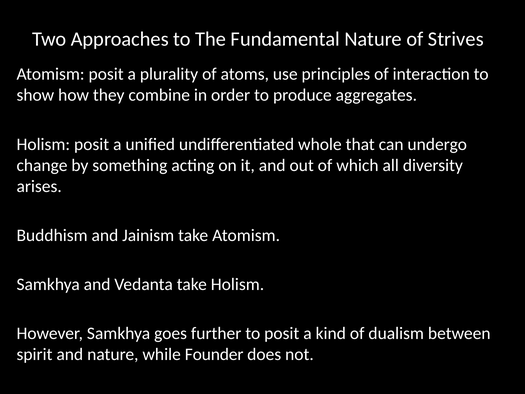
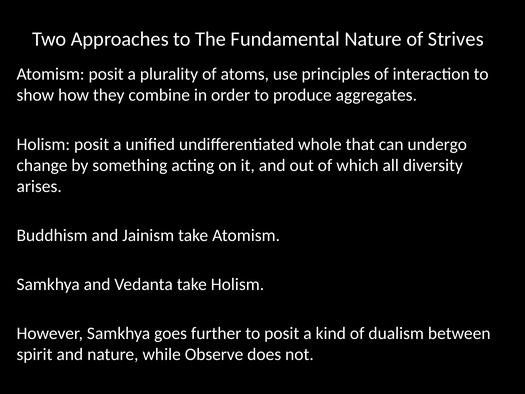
Founder: Founder -> Observe
